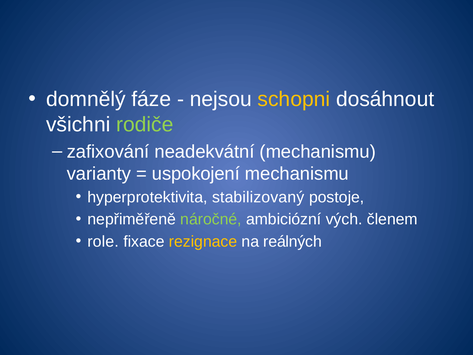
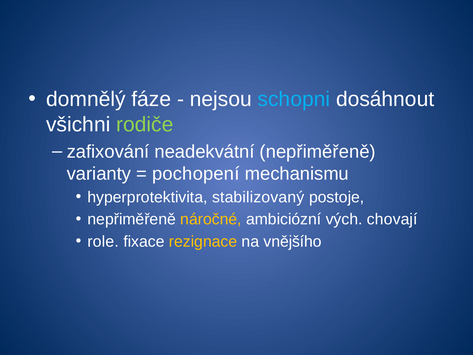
schopni colour: yellow -> light blue
neadekvátní mechanismu: mechanismu -> nepřiměřeně
uspokojení: uspokojení -> pochopení
náročné colour: light green -> yellow
členem: členem -> chovají
reálných: reálných -> vnějšího
